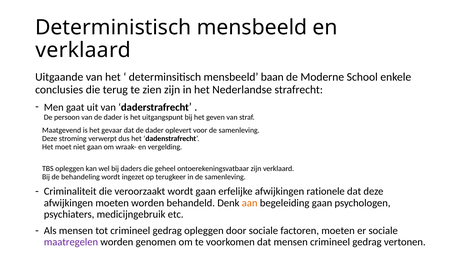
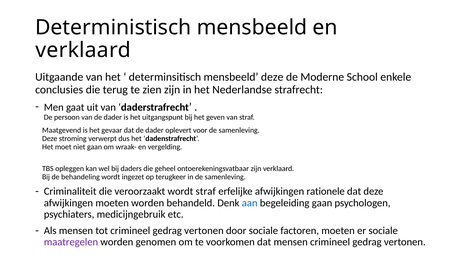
mensbeeld baan: baan -> deze
wordt gaan: gaan -> straf
aan colour: orange -> blue
tot crimineel gedrag opleggen: opleggen -> vertonen
